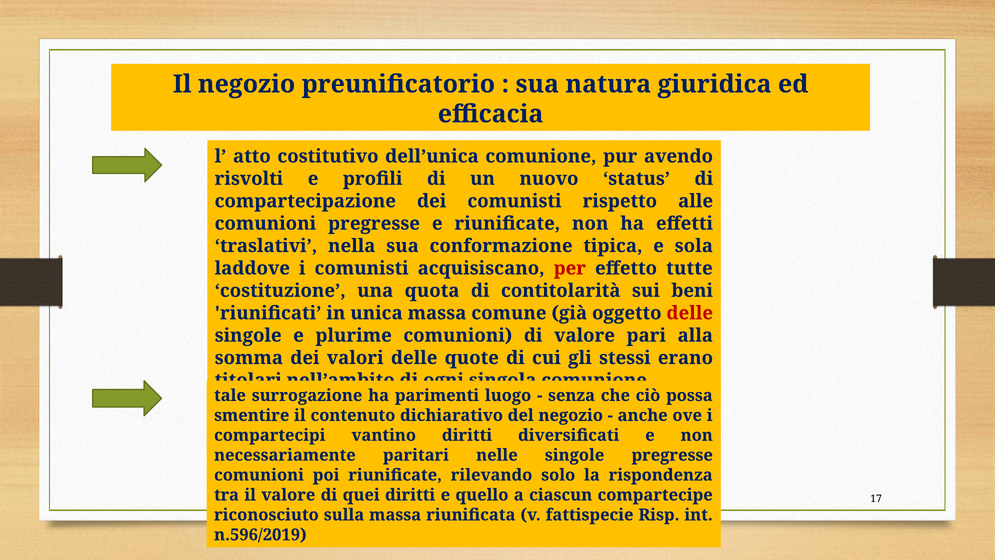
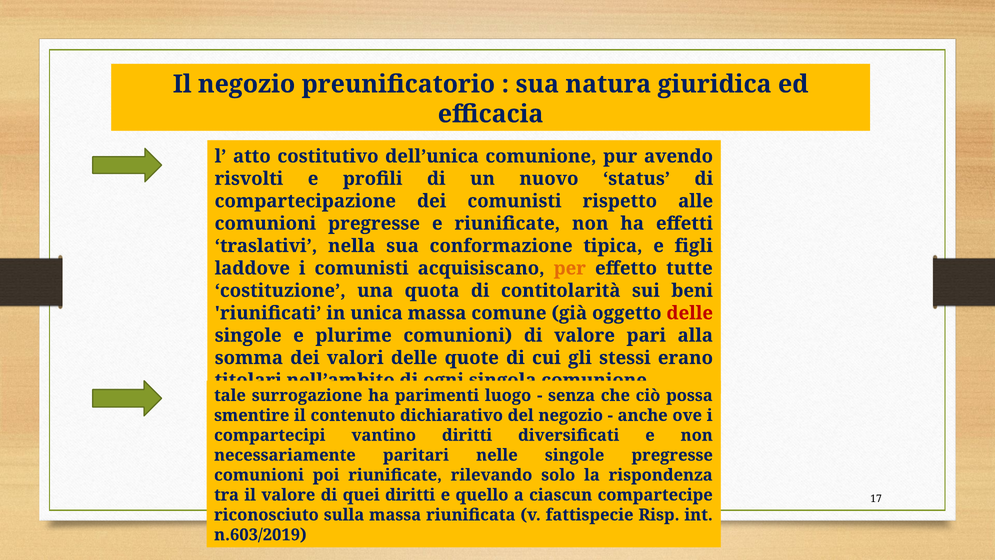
sola: sola -> figli
per colour: red -> orange
n.596/2019: n.596/2019 -> n.603/2019
